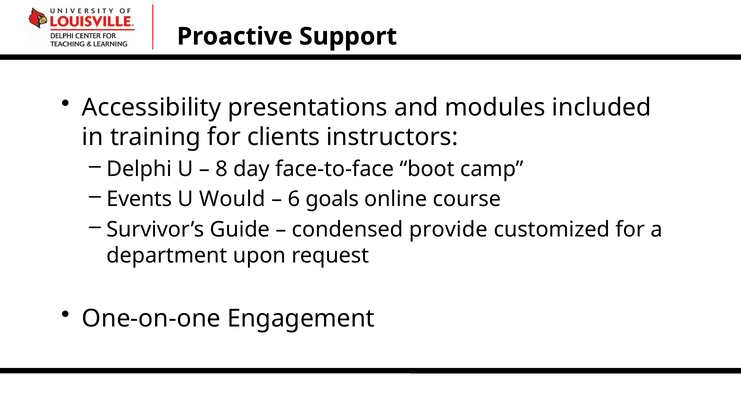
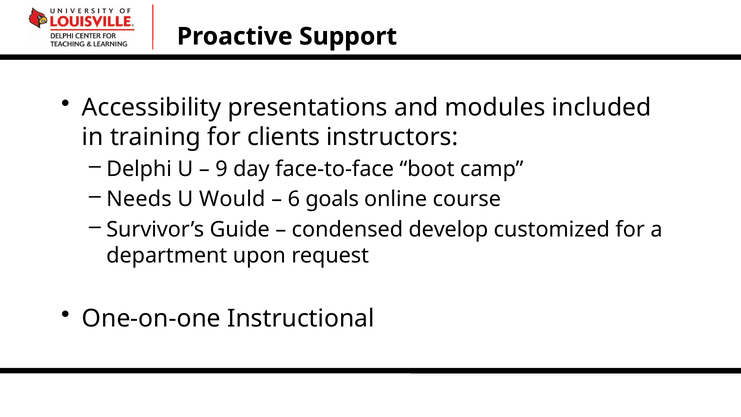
8: 8 -> 9
Events: Events -> Needs
provide: provide -> develop
Engagement: Engagement -> Instructional
